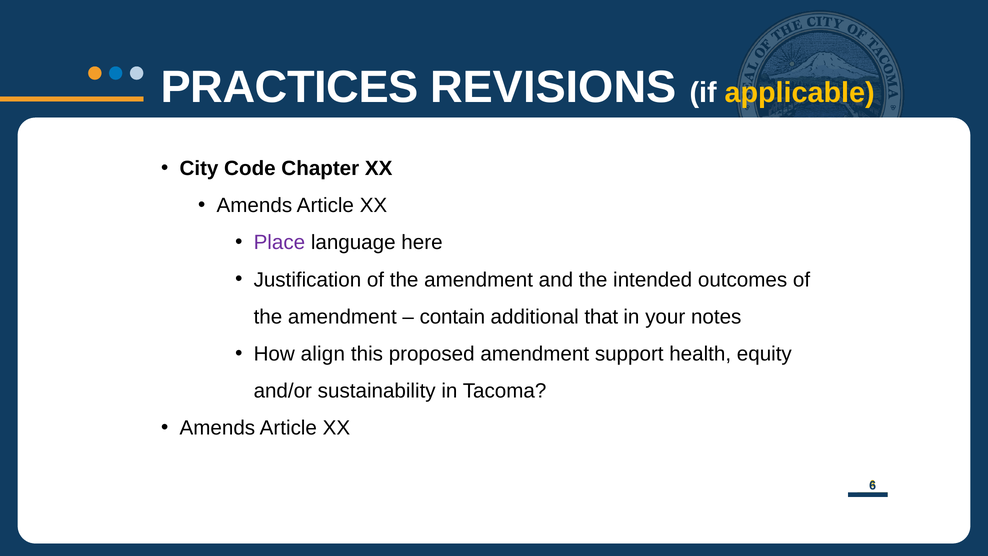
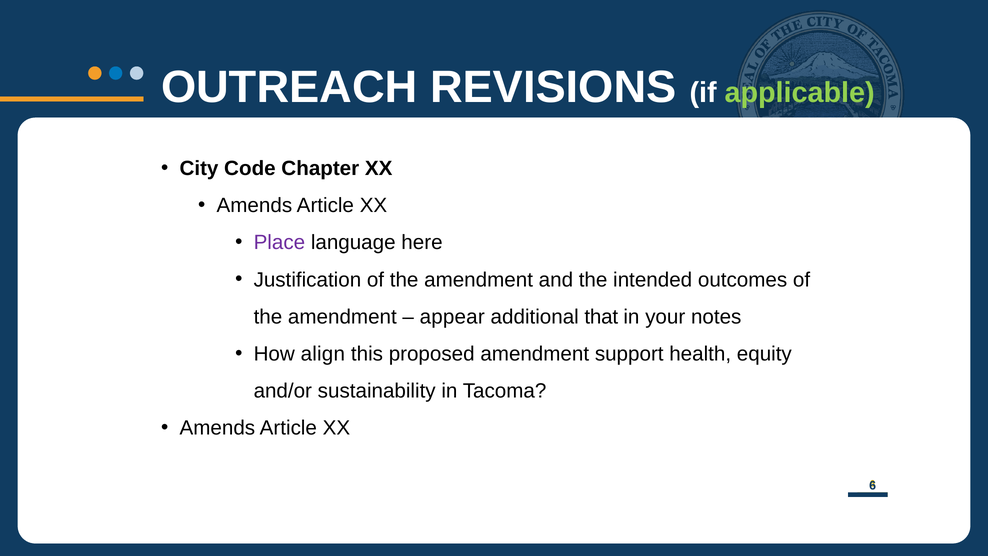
PRACTICES: PRACTICES -> OUTREACH
applicable colour: yellow -> light green
contain: contain -> appear
